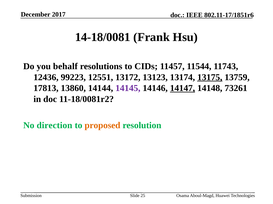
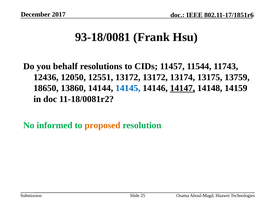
14-18/0081: 14-18/0081 -> 93-18/0081
99223: 99223 -> 12050
13172 13123: 13123 -> 13172
13175 underline: present -> none
17813: 17813 -> 18650
14145 colour: purple -> blue
73261: 73261 -> 14159
direction: direction -> informed
